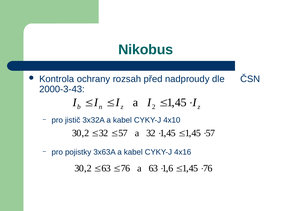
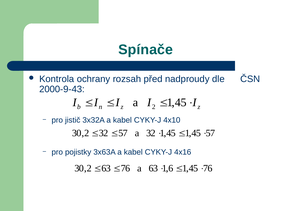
Nikobus: Nikobus -> Spínače
2000-3-43: 2000-3-43 -> 2000-9-43
